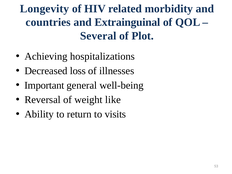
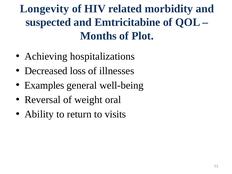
countries: countries -> suspected
Extrainguinal: Extrainguinal -> Emtricitabine
Several: Several -> Months
Important: Important -> Examples
like: like -> oral
